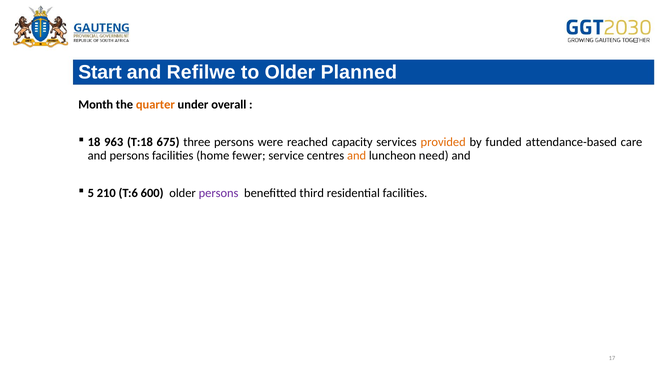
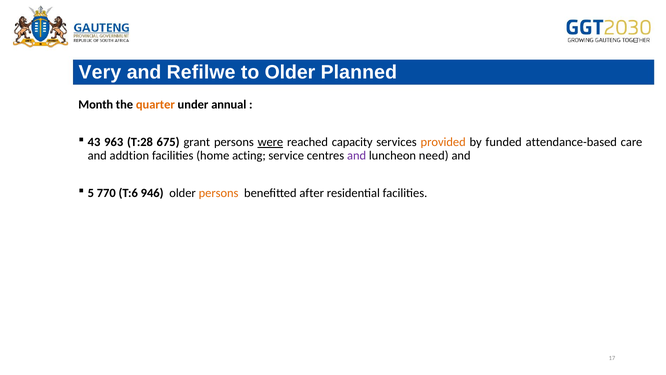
Start: Start -> Very
overall: overall -> annual
18: 18 -> 43
T:18: T:18 -> T:28
three: three -> grant
were underline: none -> present
and persons: persons -> addtion
fewer: fewer -> acting
and at (357, 155) colour: orange -> purple
210: 210 -> 770
600: 600 -> 946
persons at (219, 193) colour: purple -> orange
third: third -> after
